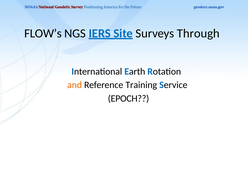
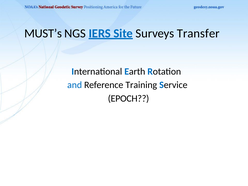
FLOW’s: FLOW’s -> MUST’s
Through: Through -> Transfer
and colour: orange -> blue
